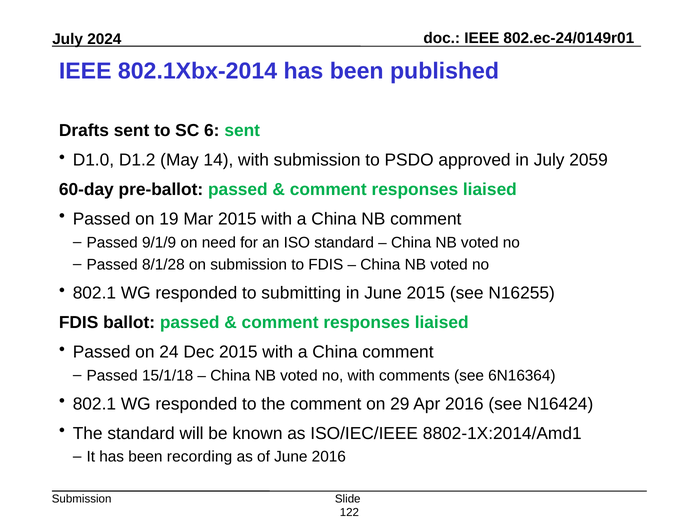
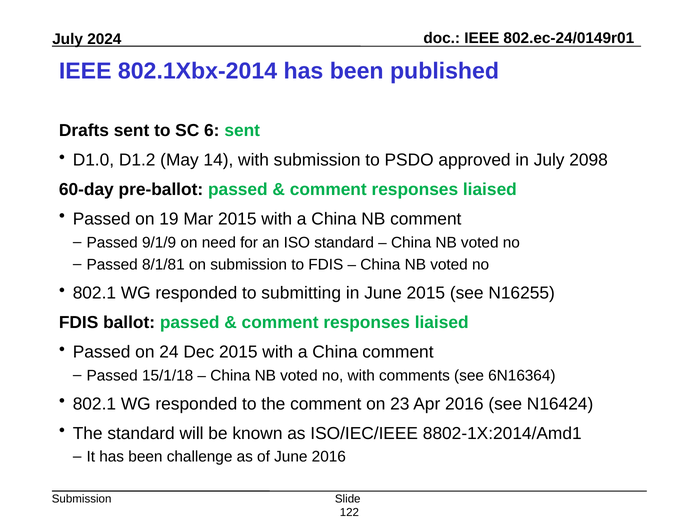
2059: 2059 -> 2098
8/1/28: 8/1/28 -> 8/1/81
29: 29 -> 23
recording: recording -> challenge
